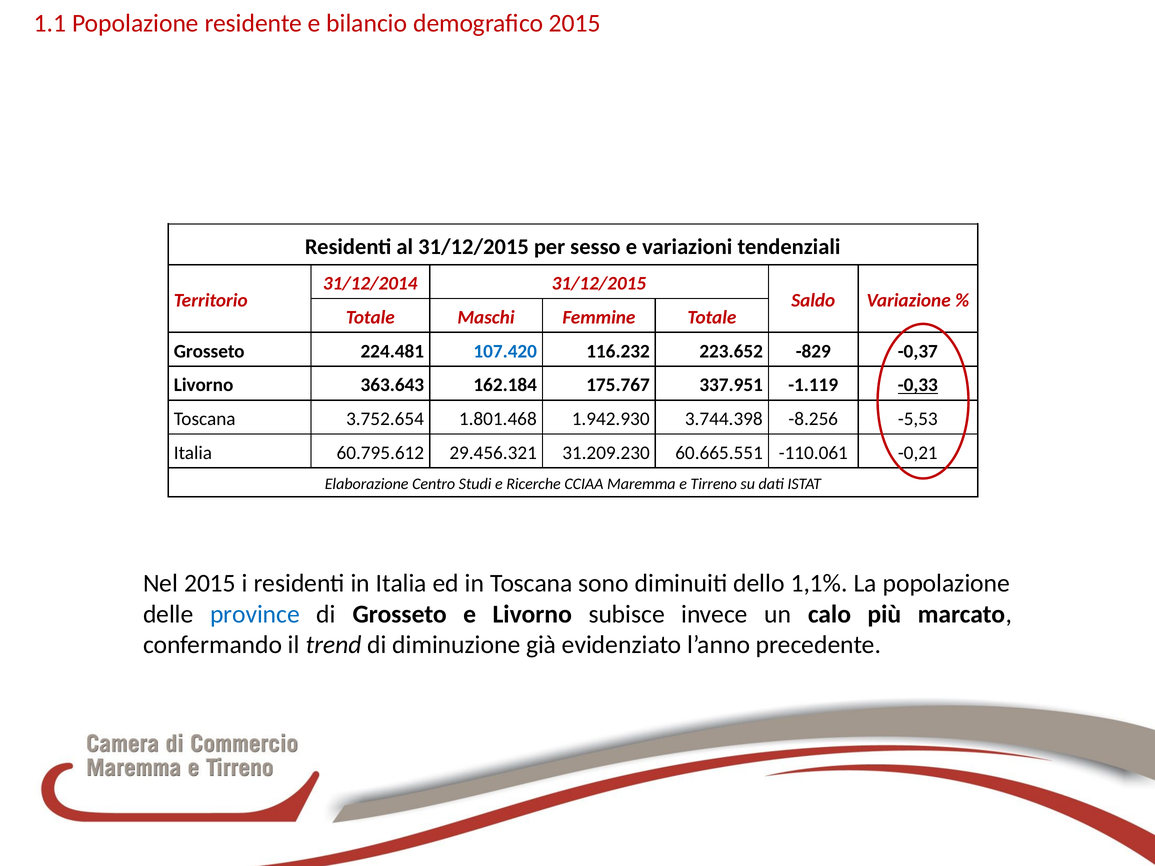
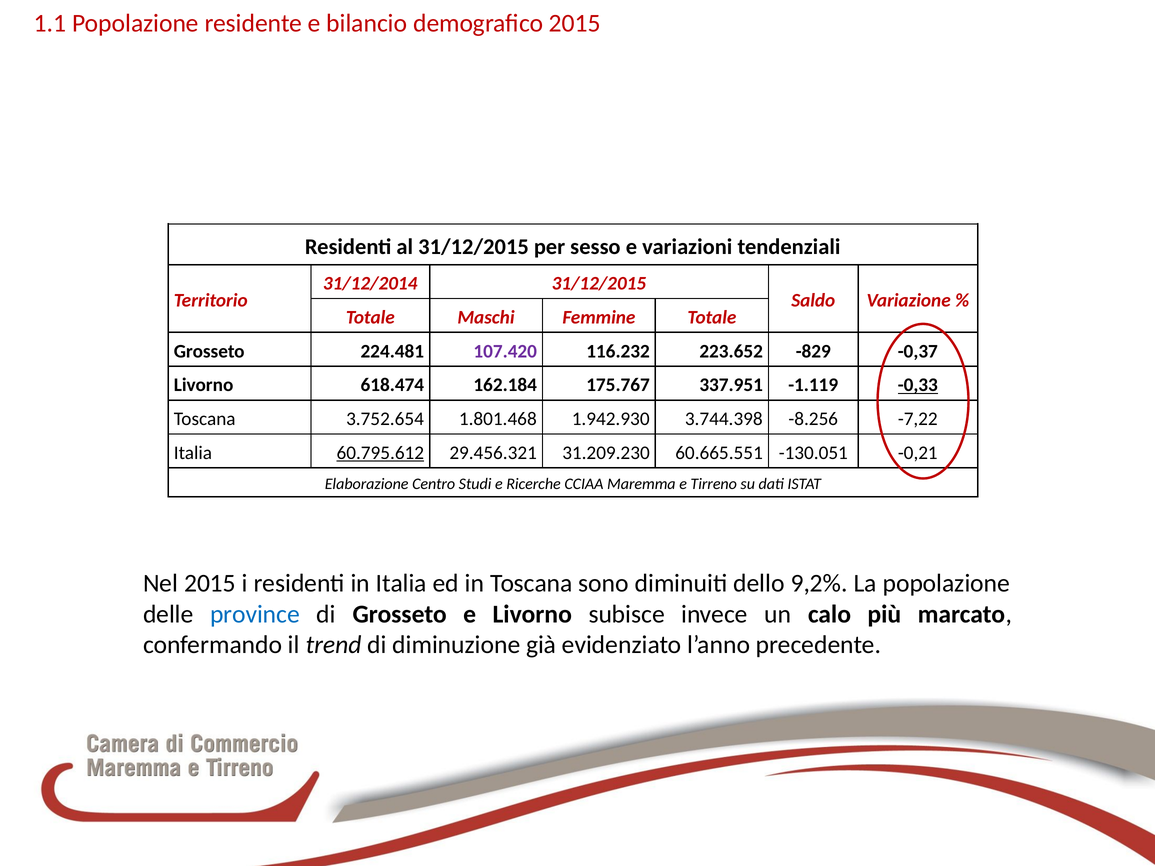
107.420 colour: blue -> purple
363.643: 363.643 -> 618.474
-5,53: -5,53 -> -7,22
60.795.612 underline: none -> present
-110.061: -110.061 -> -130.051
1,1%: 1,1% -> 9,2%
